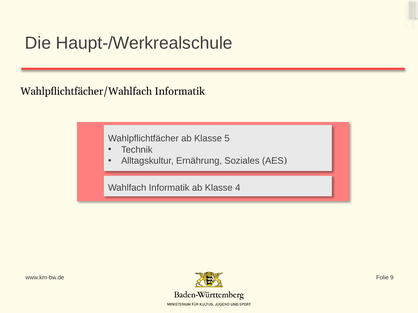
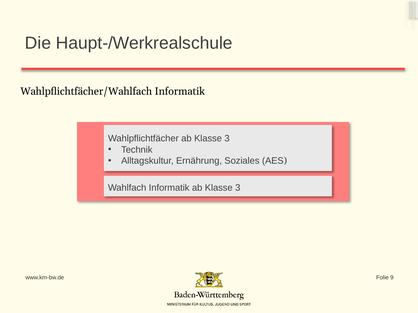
Wahlpflichtfächer ab Klasse 5: 5 -> 3
Informatik ab Klasse 4: 4 -> 3
